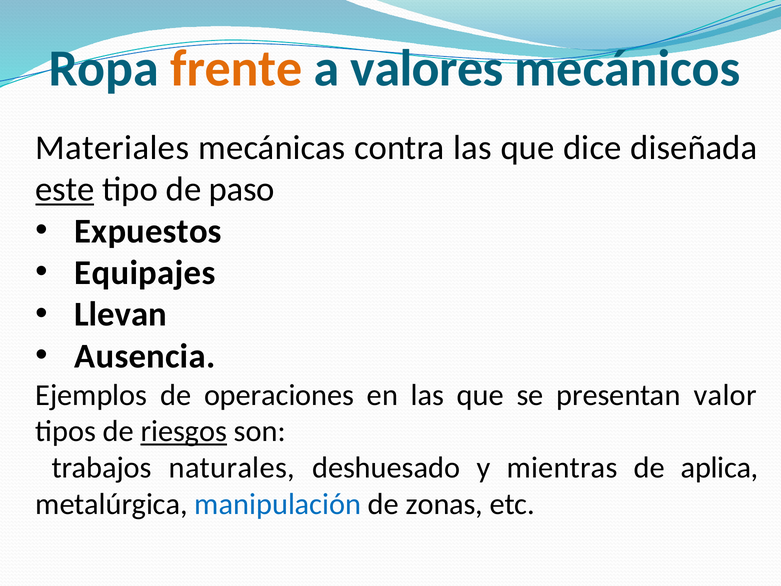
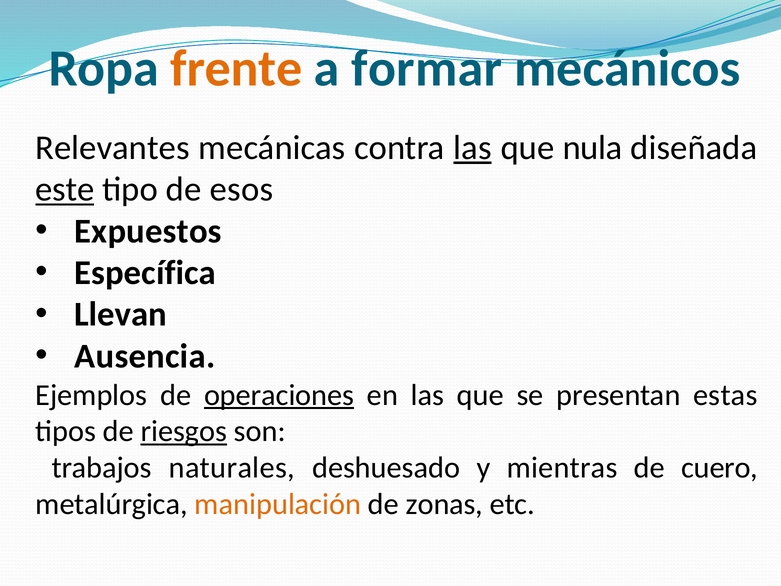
valores: valores -> formar
Materiales: Materiales -> Relevantes
las at (473, 148) underline: none -> present
dice: dice -> nula
paso: paso -> esos
Equipajes: Equipajes -> Específica
operaciones underline: none -> present
valor: valor -> estas
aplica: aplica -> cuero
manipulación colour: blue -> orange
